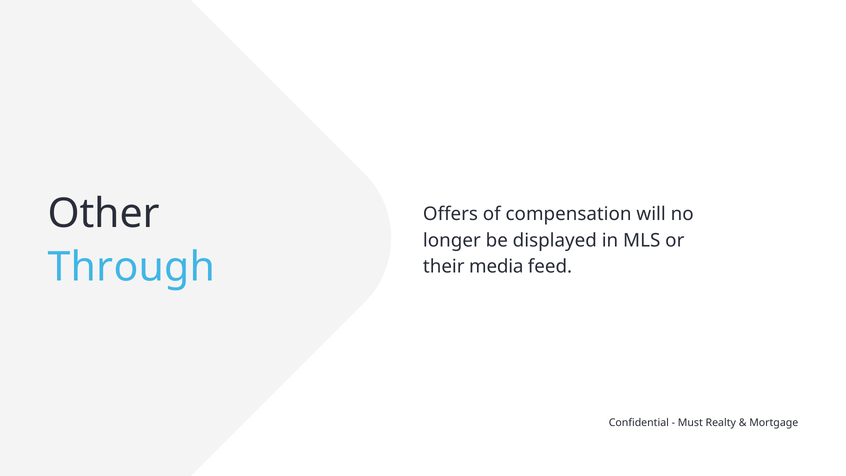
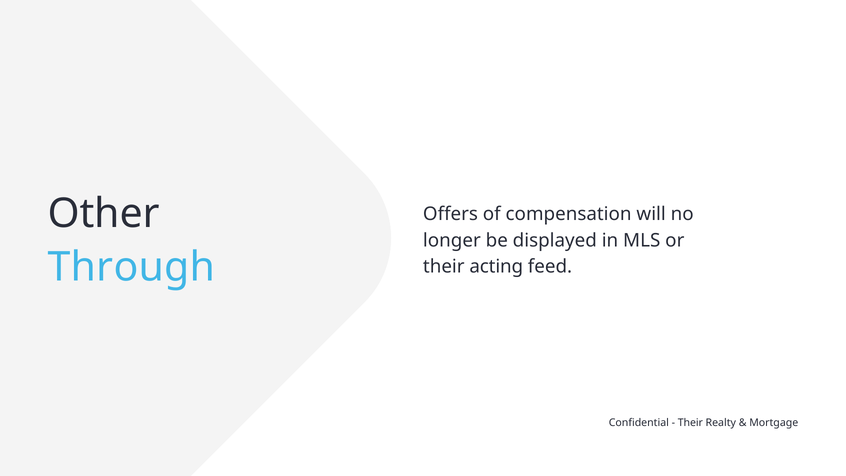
media: media -> acting
Must at (690, 422): Must -> Their
